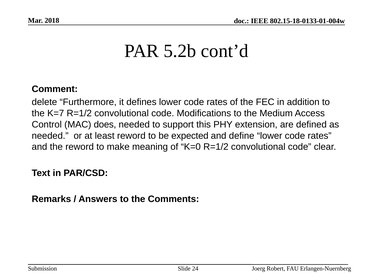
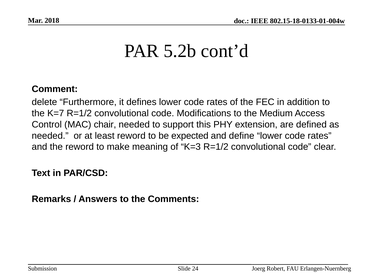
does: does -> chair
K=0: K=0 -> K=3
